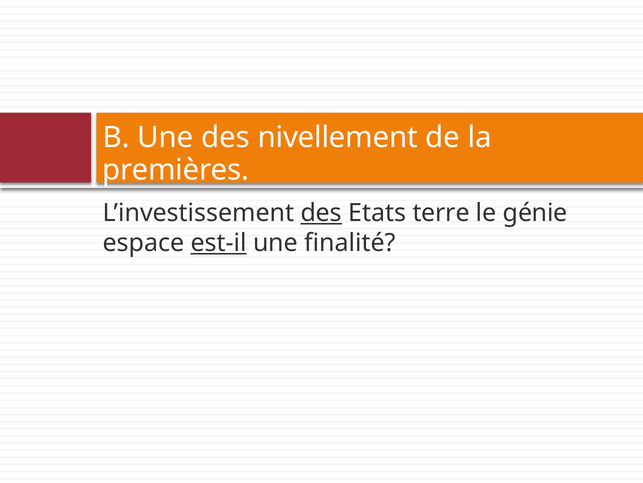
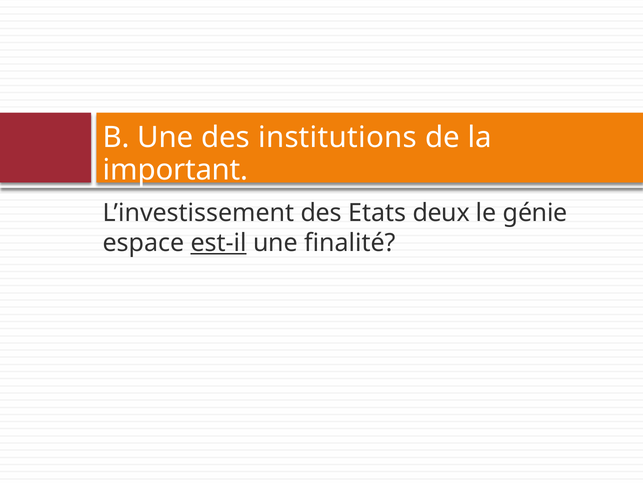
nivellement: nivellement -> institutions
premières: premières -> important
des at (321, 213) underline: present -> none
terre: terre -> deux
